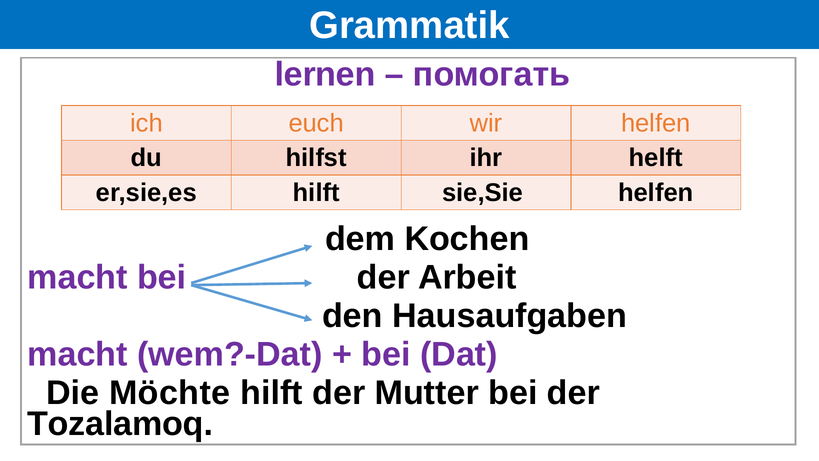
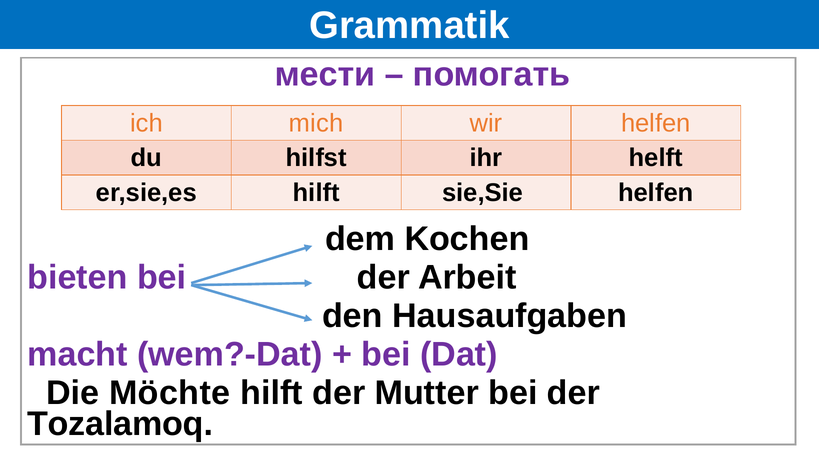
lernen: lernen -> мести
euch: euch -> mich
macht at (77, 277): macht -> bieten
